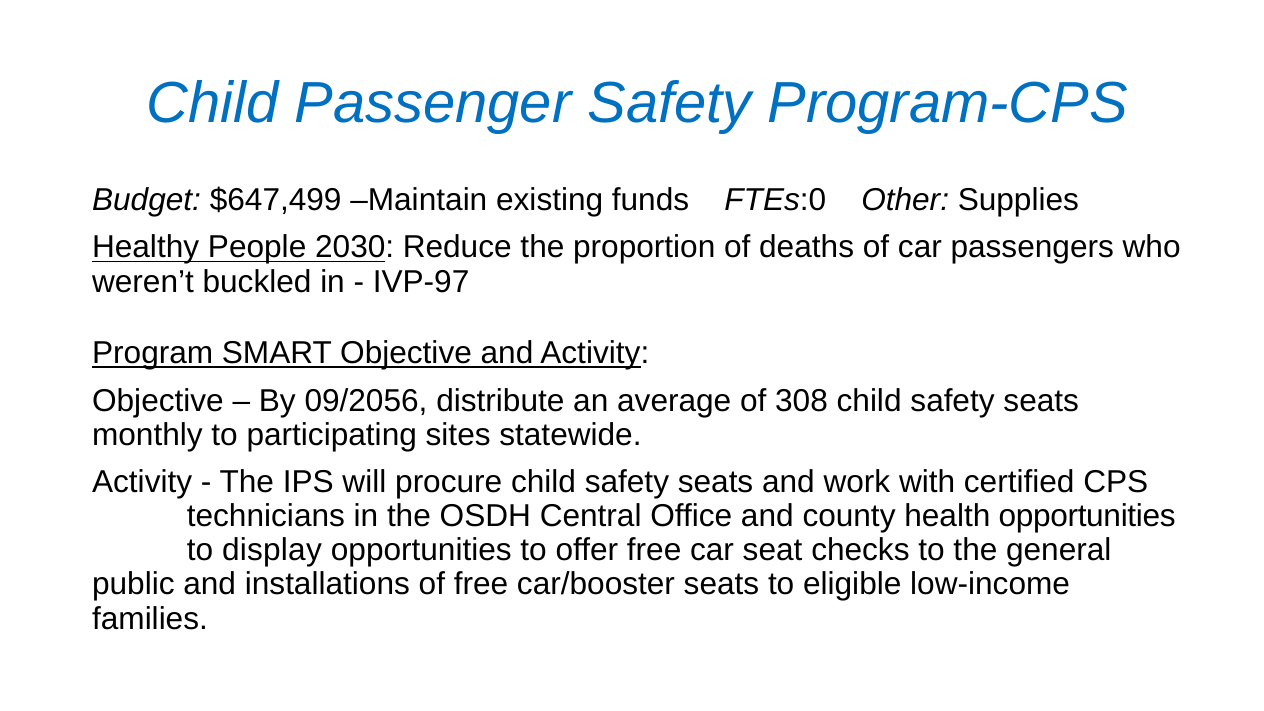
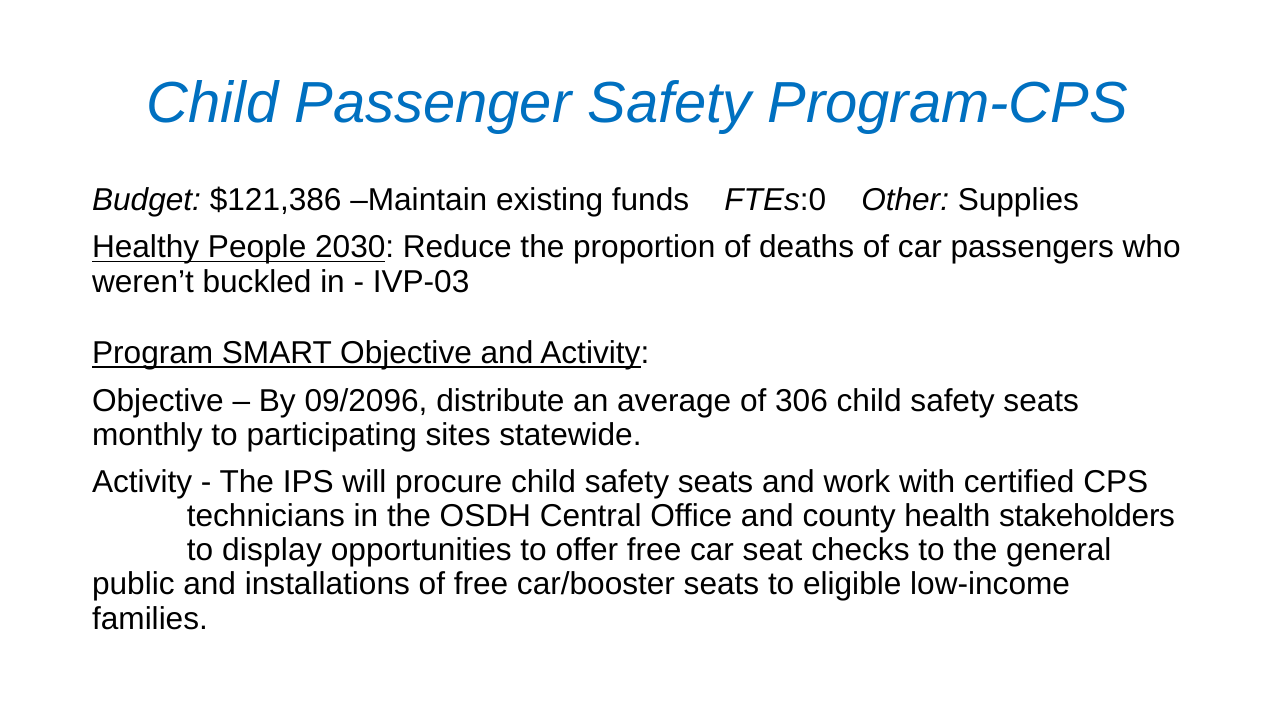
$647,499: $647,499 -> $121,386
IVP-97: IVP-97 -> IVP-03
09/2056: 09/2056 -> 09/2096
308: 308 -> 306
health opportunities: opportunities -> stakeholders
